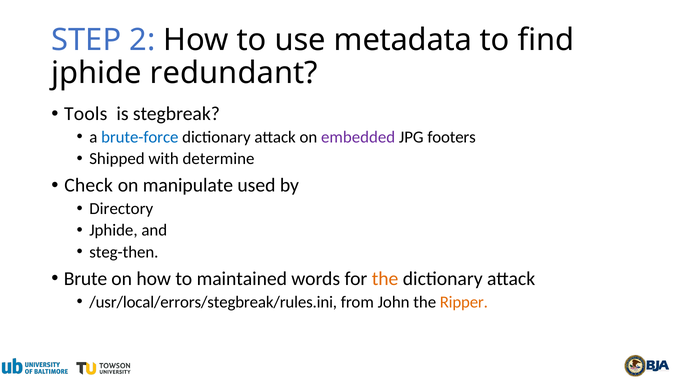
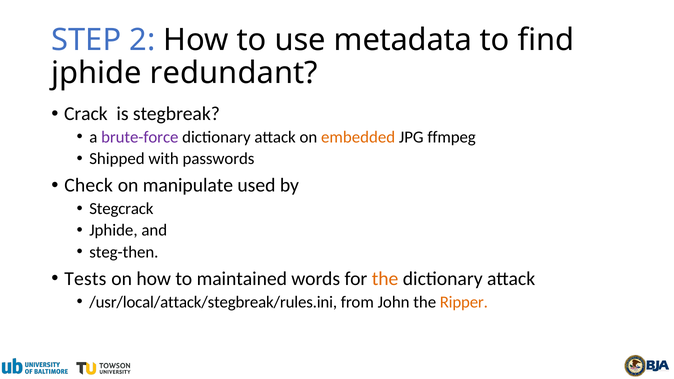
Tools: Tools -> Crack
brute-force colour: blue -> purple
embedded colour: purple -> orange
footers: footers -> ffmpeg
determine: determine -> passwords
Directory: Directory -> Stegcrack
Brute: Brute -> Tests
/usr/local/errors/stegbreak/rules.ini: /usr/local/errors/stegbreak/rules.ini -> /usr/local/attack/stegbreak/rules.ini
